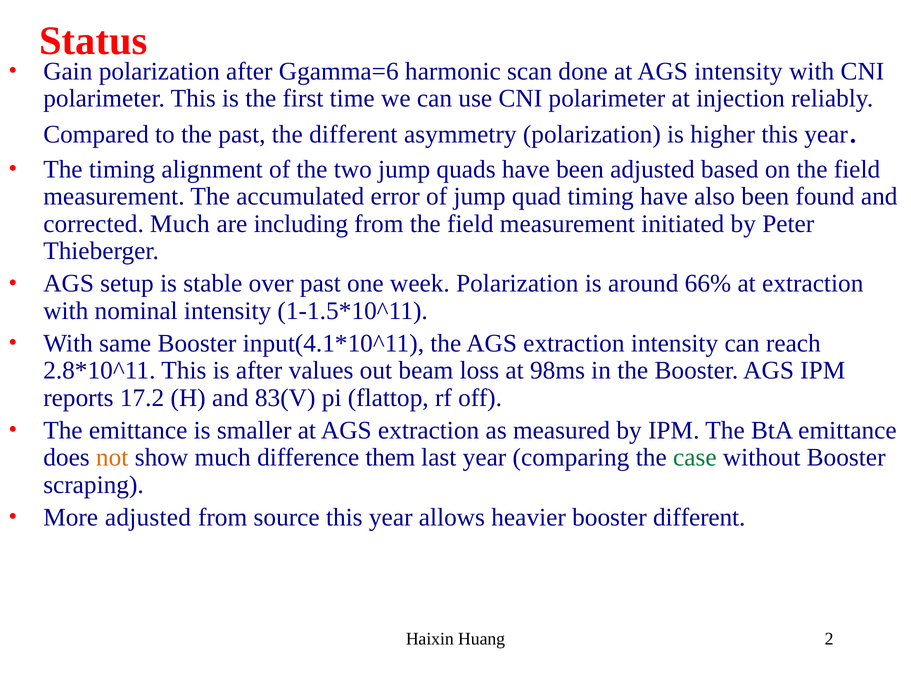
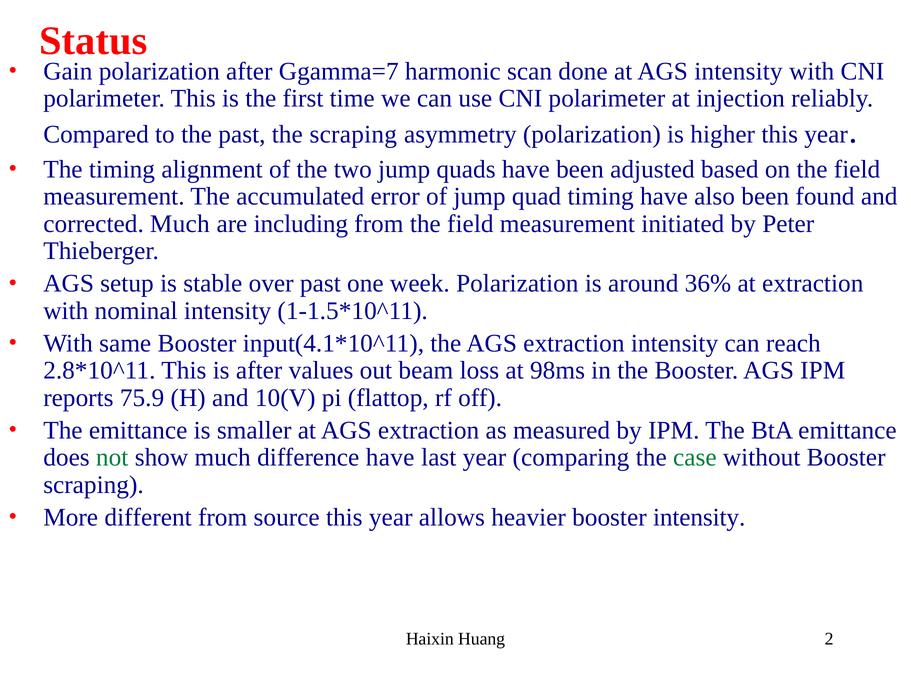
Ggamma=6: Ggamma=6 -> Ggamma=7
the different: different -> scraping
66%: 66% -> 36%
17.2: 17.2 -> 75.9
83(V: 83(V -> 10(V
not colour: orange -> green
difference them: them -> have
More adjusted: adjusted -> different
booster different: different -> intensity
